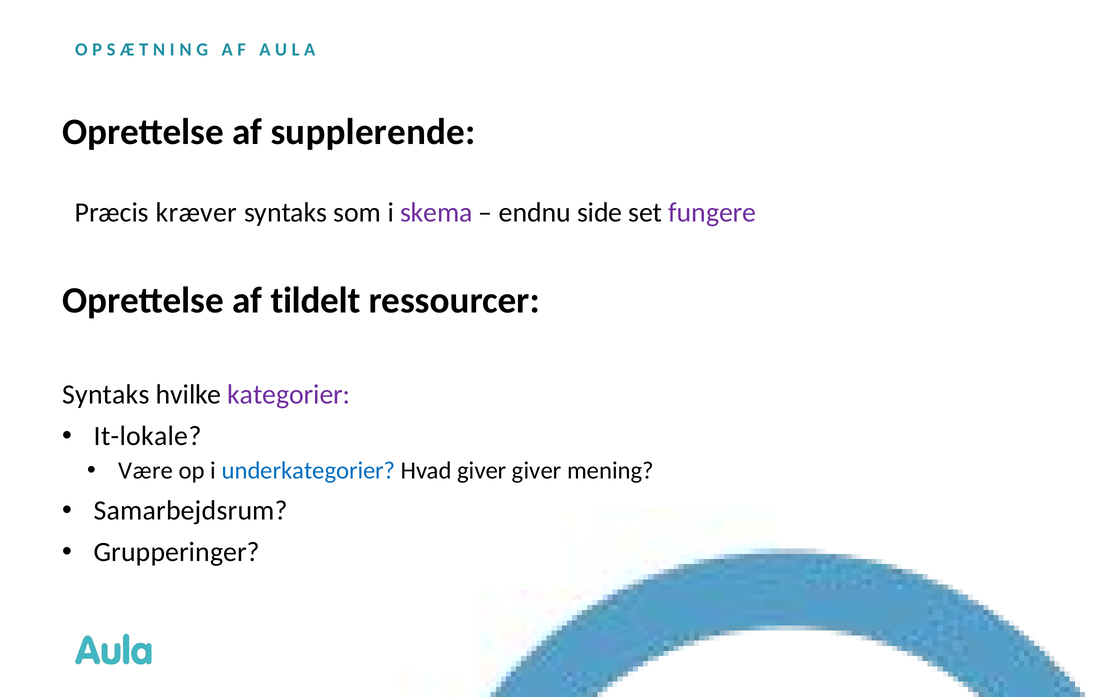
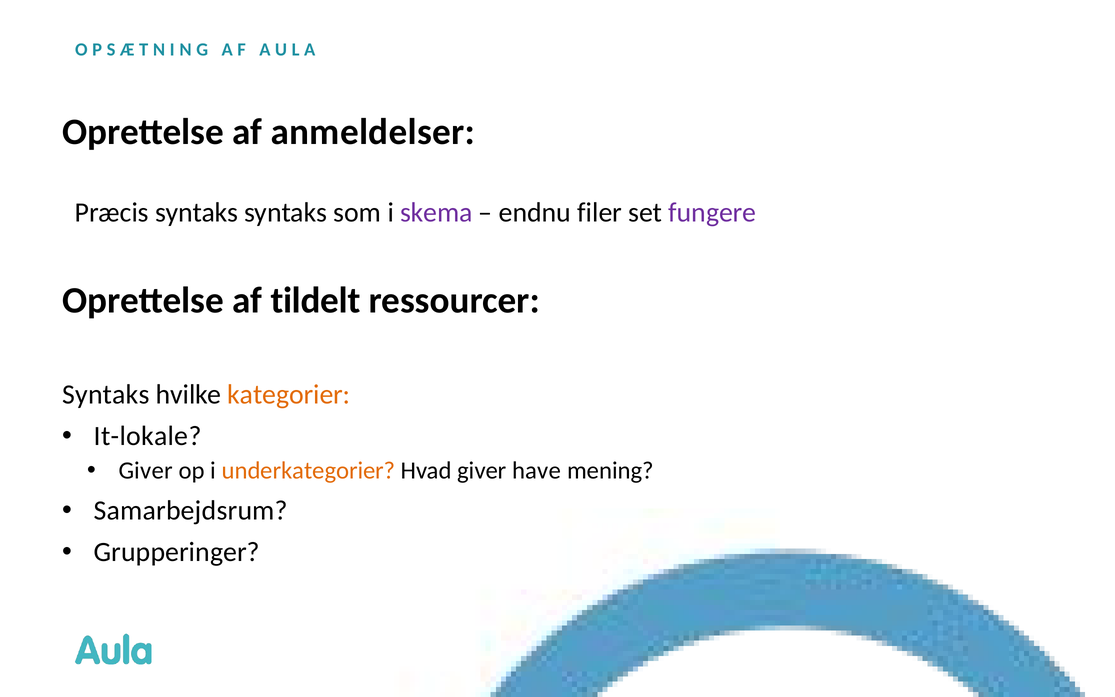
supplerende: supplerende -> anmeldelser
Præcis kræver: kræver -> syntaks
side: side -> filer
kategorier colour: purple -> orange
Være at (146, 470): Være -> Giver
underkategorier colour: blue -> orange
giver giver: giver -> have
